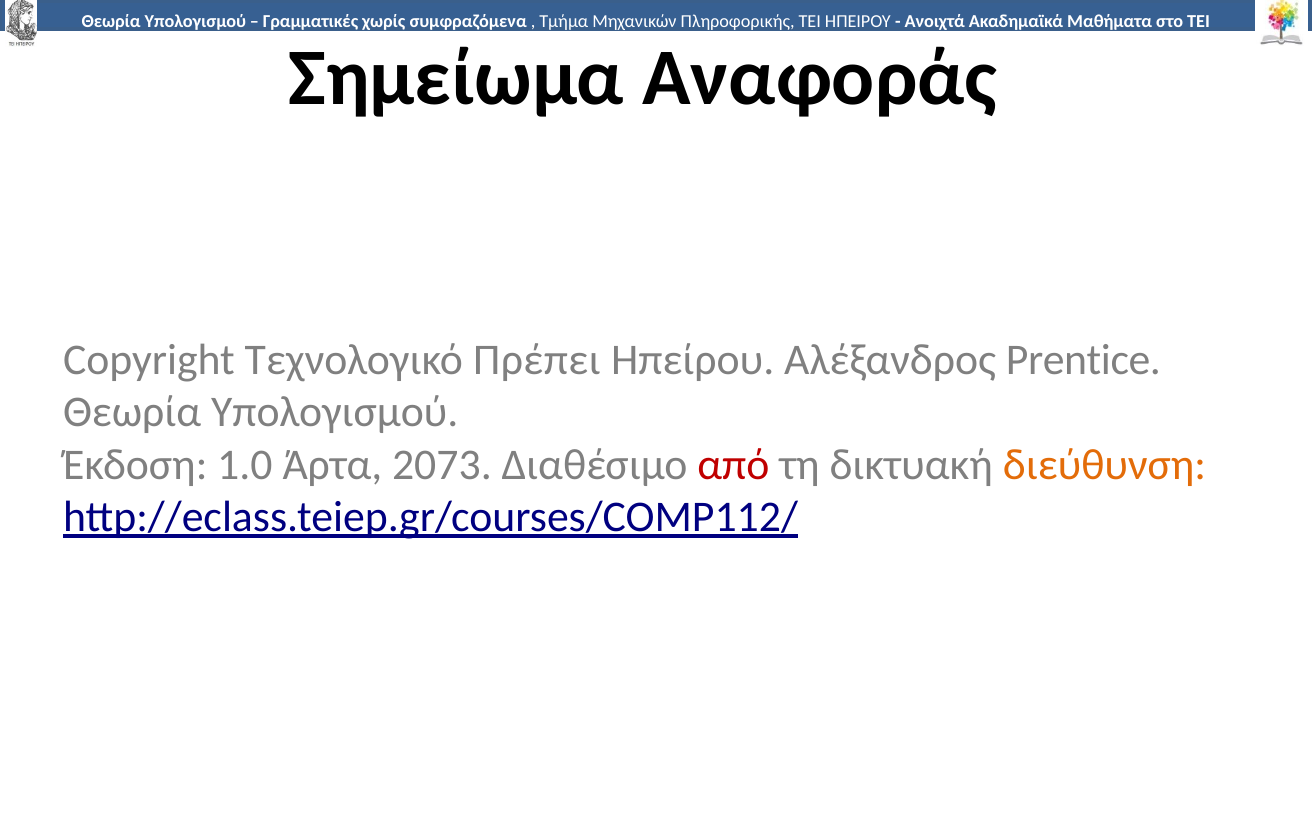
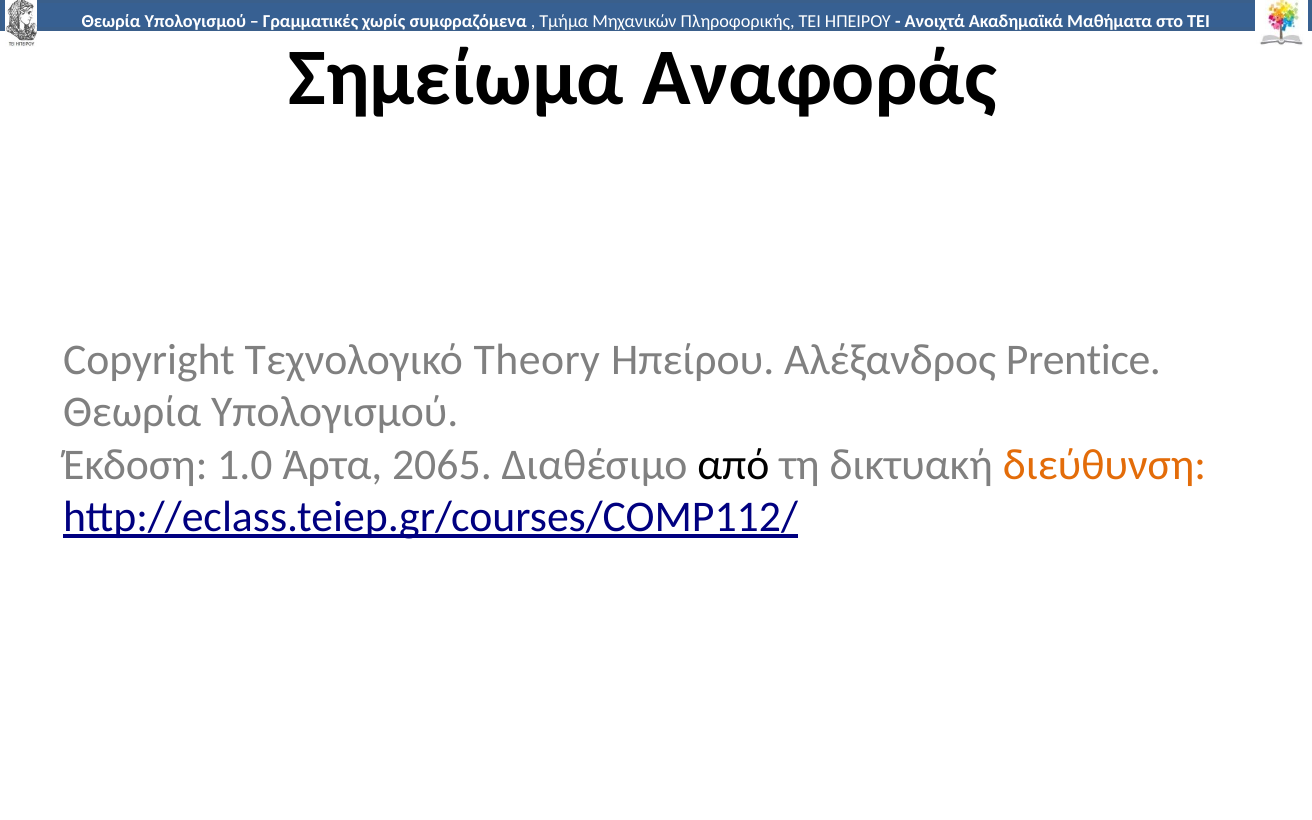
Πρέπει: Πρέπει -> Theory
2073: 2073 -> 2065
από colour: red -> black
